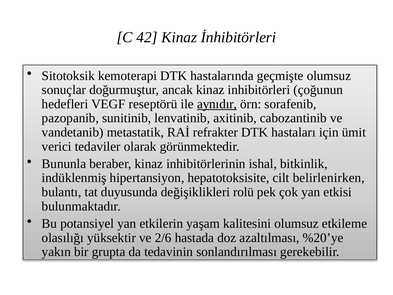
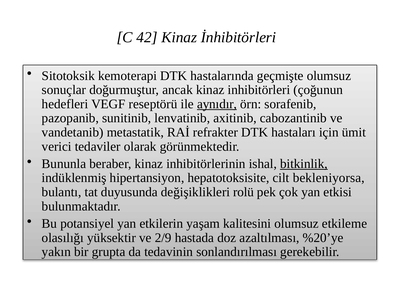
bitkinlik underline: none -> present
belirlenirken: belirlenirken -> bekleniyorsa
2/6: 2/6 -> 2/9
